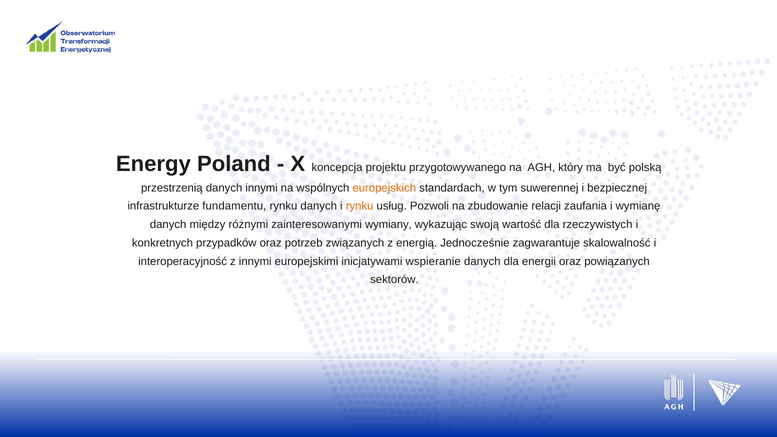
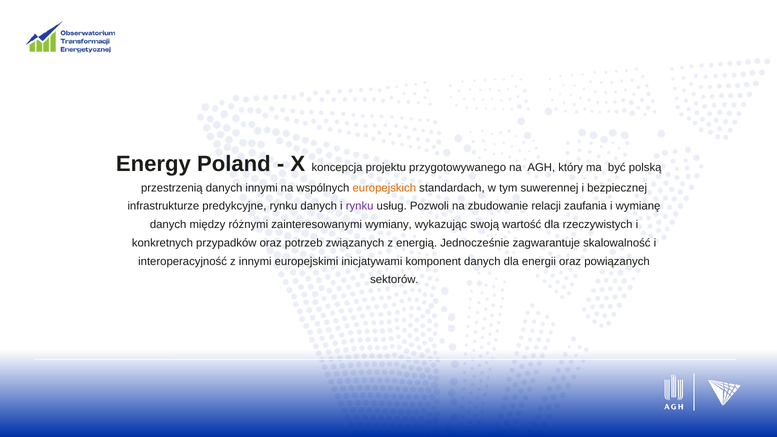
fundamentu: fundamentu -> predykcyjne
rynku at (360, 206) colour: orange -> purple
wspieranie: wspieranie -> komponent
